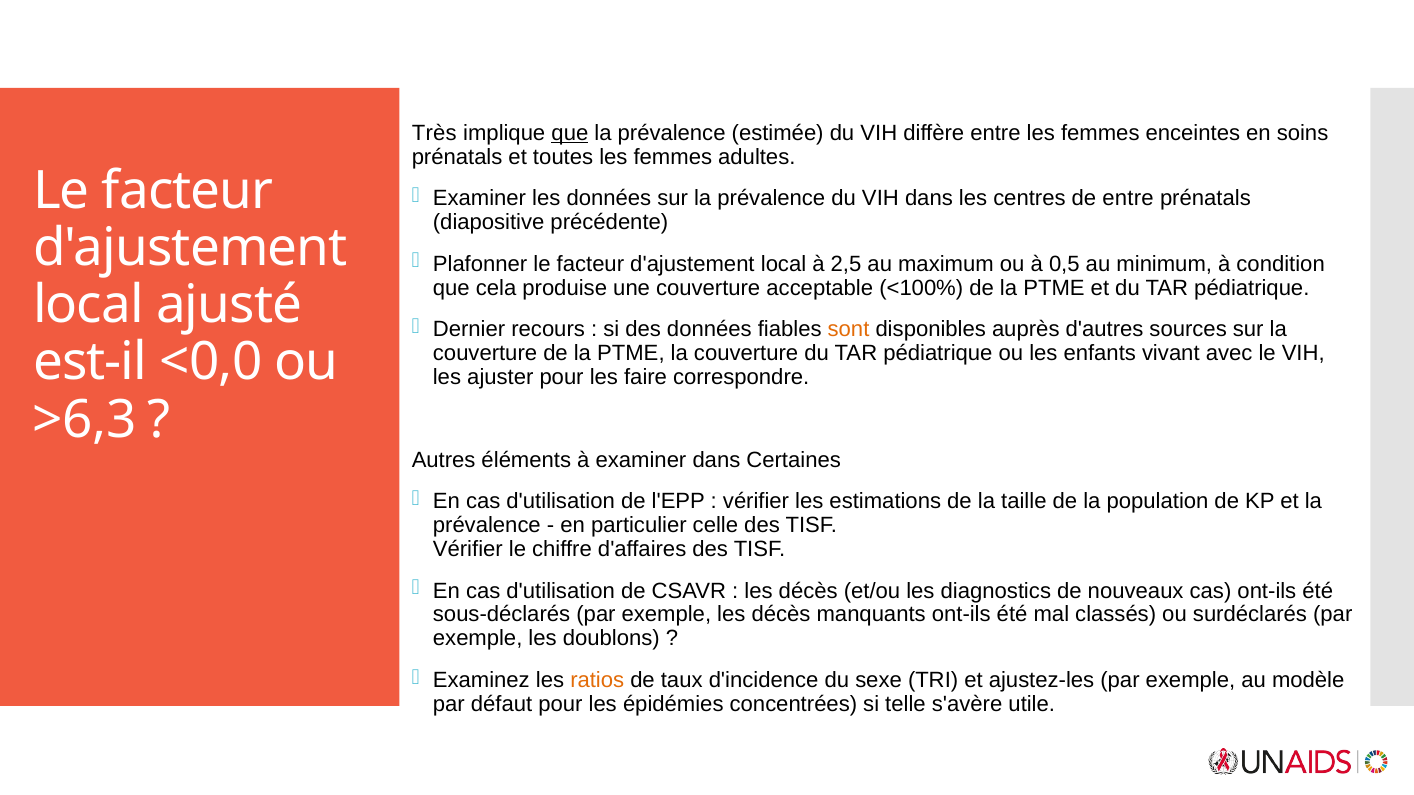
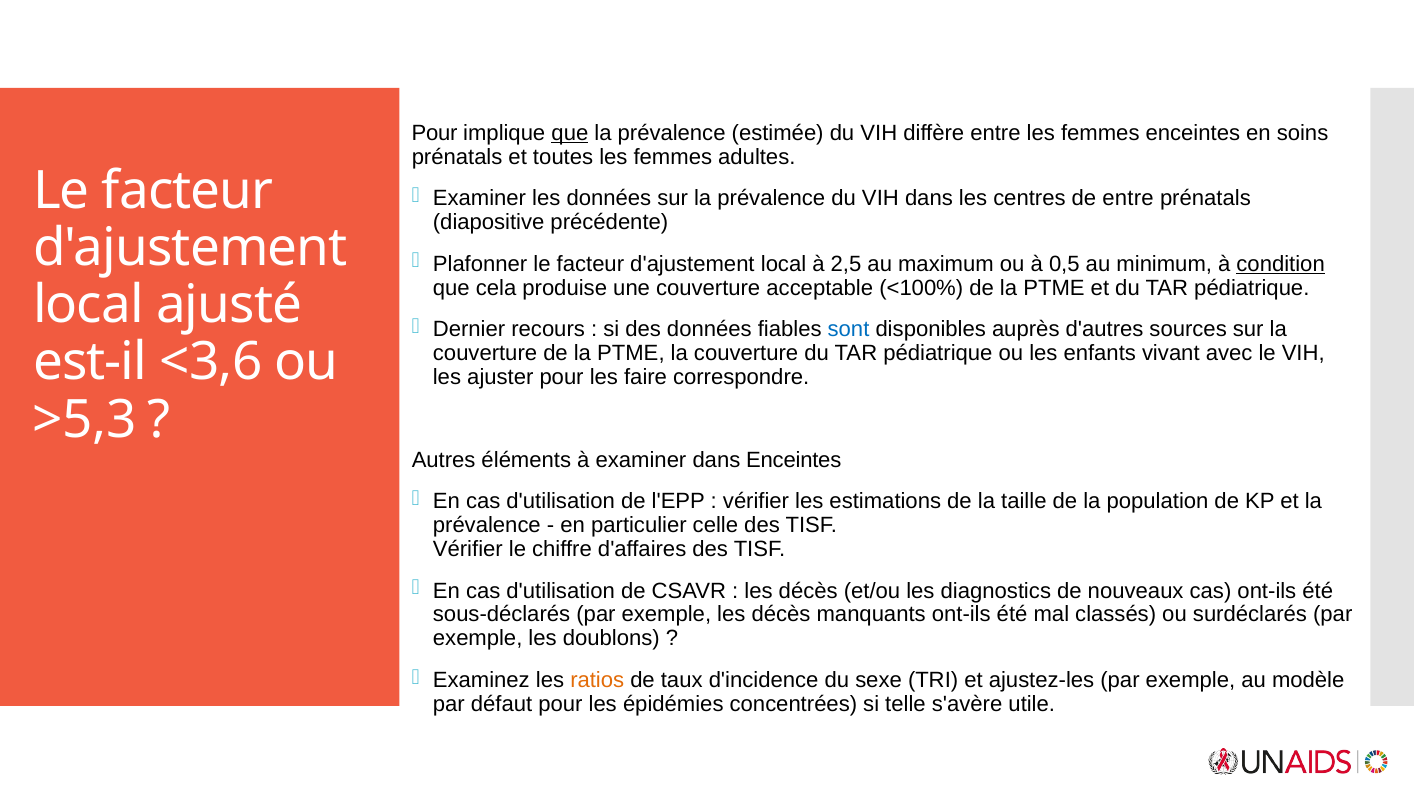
Très at (434, 133): Très -> Pour
condition underline: none -> present
sont colour: orange -> blue
<0,0: <0,0 -> <3,6
>6,3: >6,3 -> >5,3
dans Certaines: Certaines -> Enceintes
